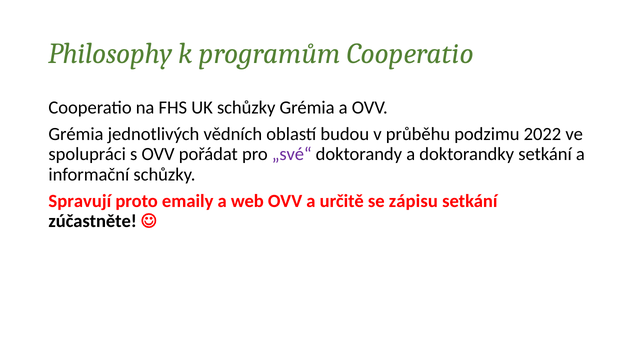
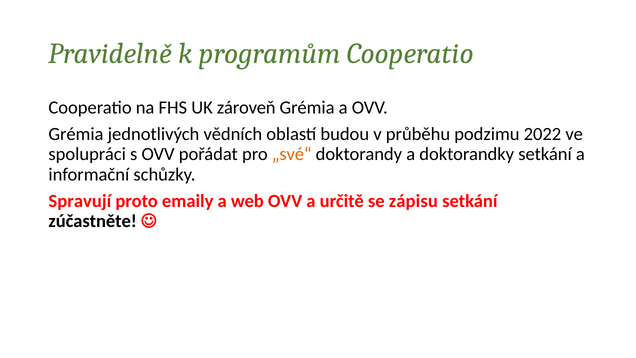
Philosophy: Philosophy -> Pravidelně
UK schůzky: schůzky -> zároveň
„své“ colour: purple -> orange
